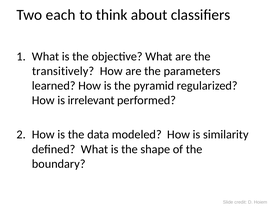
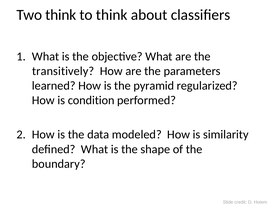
Two each: each -> think
irrelevant: irrelevant -> condition
